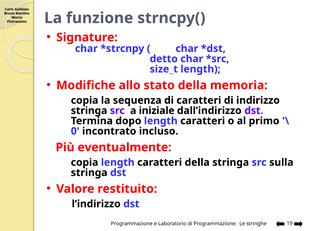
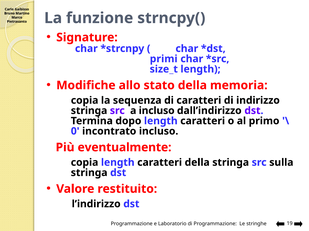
detto: detto -> primi
a iniziale: iniziale -> incluso
